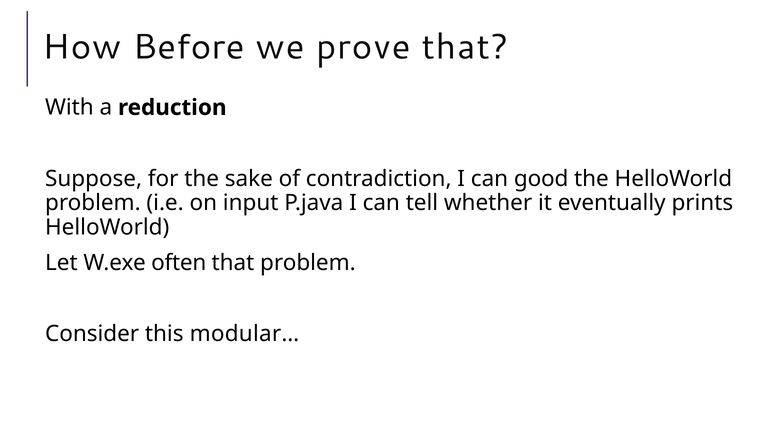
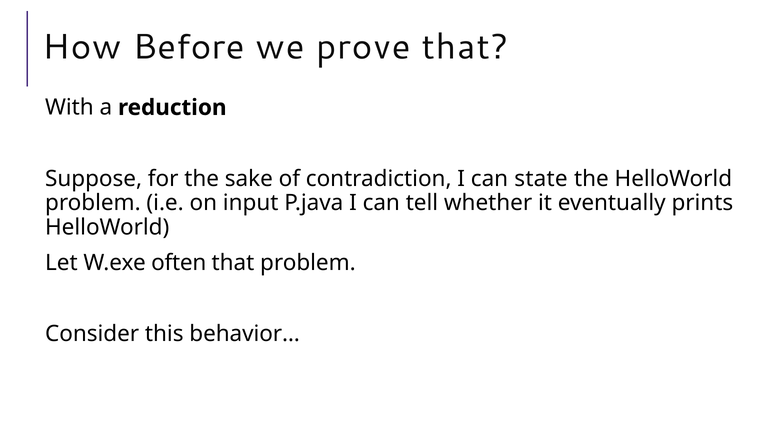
good: good -> state
modular…: modular… -> behavior…
